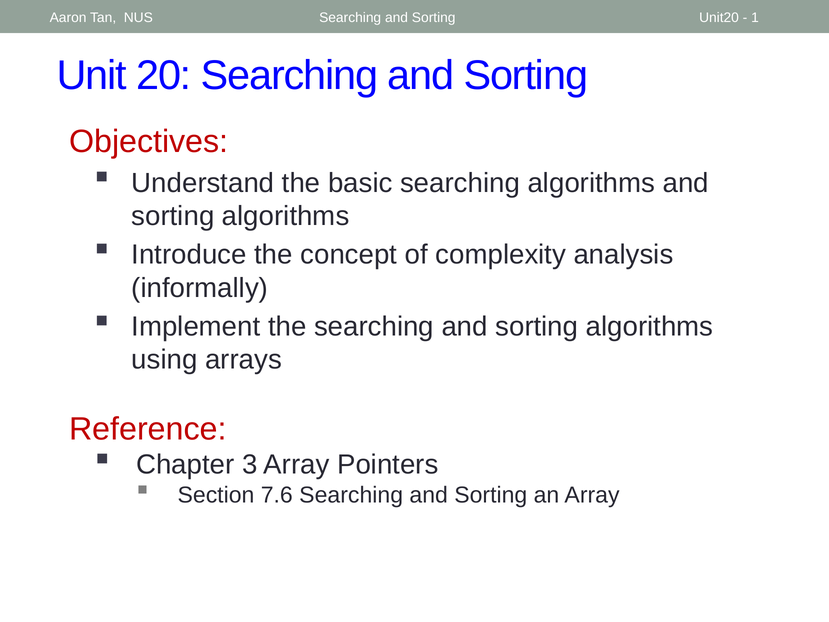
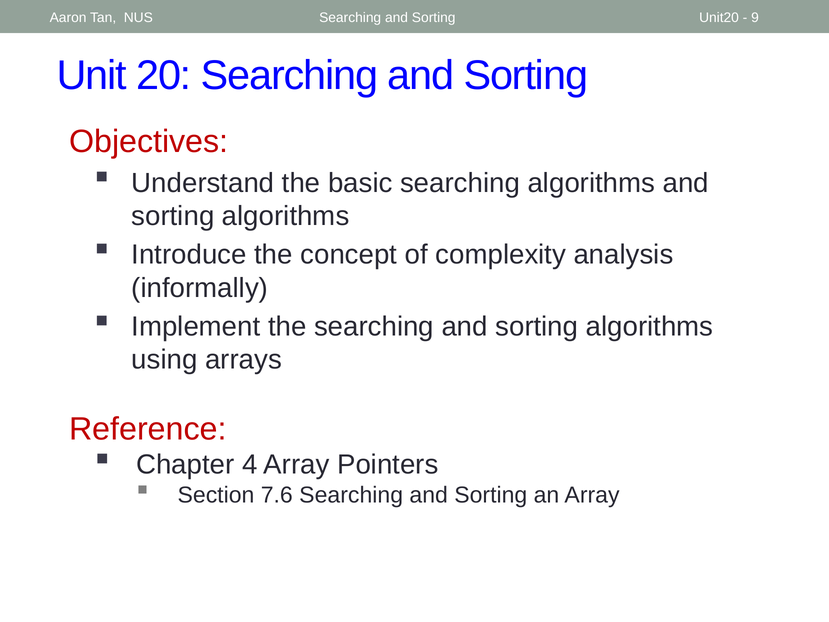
1: 1 -> 9
3: 3 -> 4
